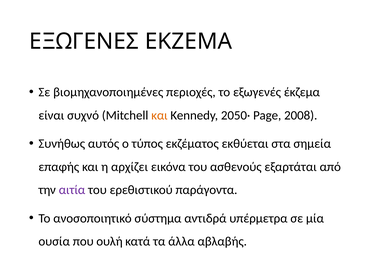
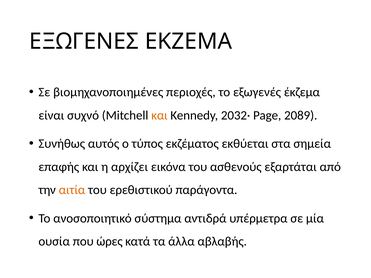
2050·: 2050· -> 2032·
2008: 2008 -> 2089
αιτία colour: purple -> orange
ουλή: ουλή -> ώρες
